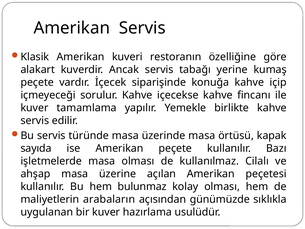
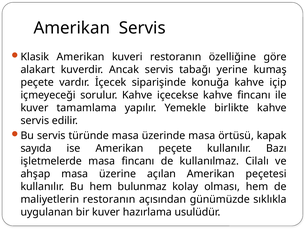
masa olması: olması -> fincanı
maliyetlerin arabaların: arabaların -> restoranın
